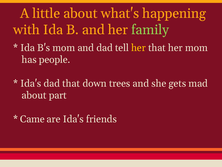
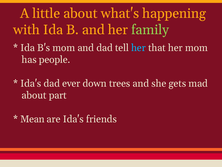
her at (139, 48) colour: yellow -> light blue
dad that: that -> ever
Came: Came -> Mean
